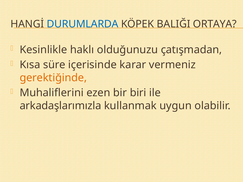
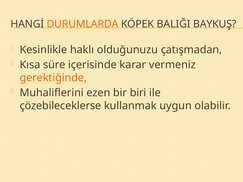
DURUMLARDA colour: blue -> orange
ORTAYA: ORTAYA -> BAYKUŞ
arkadaşlarımızla: arkadaşlarımızla -> çözebileceklerse
